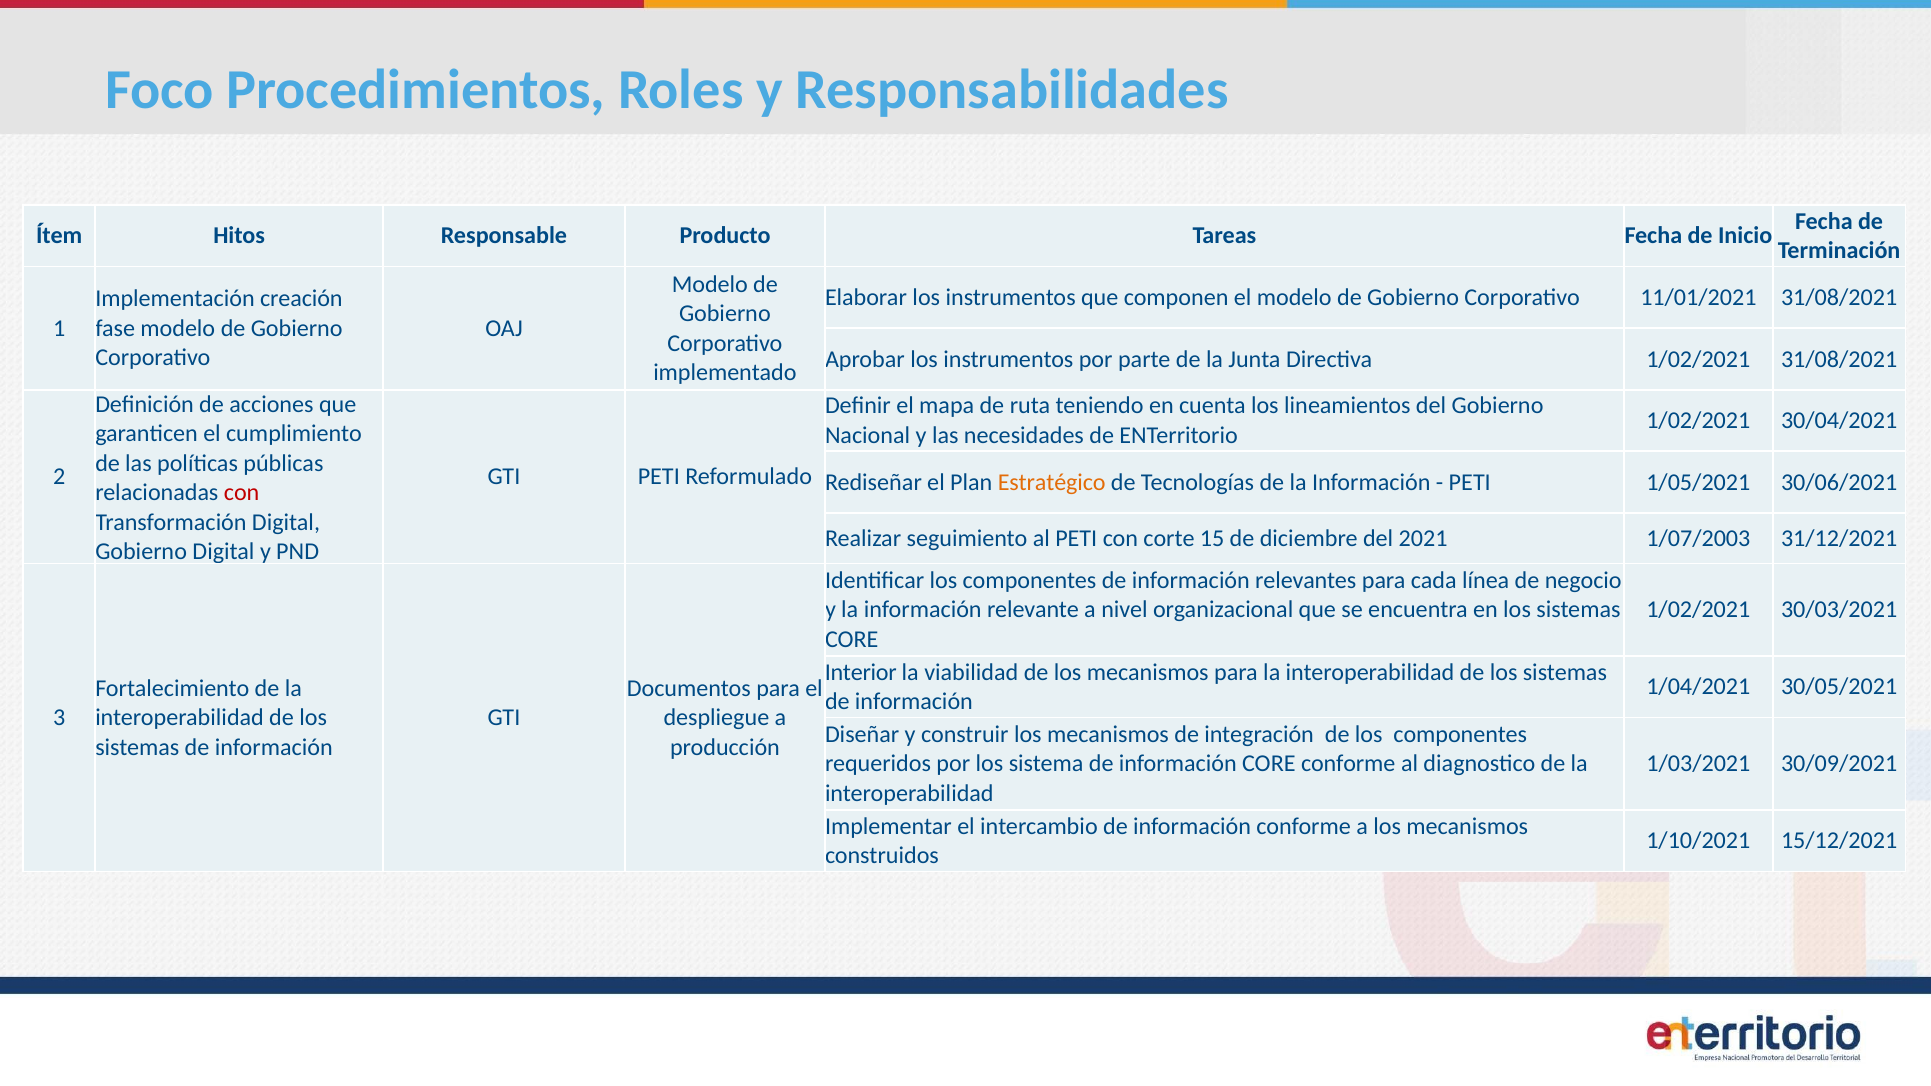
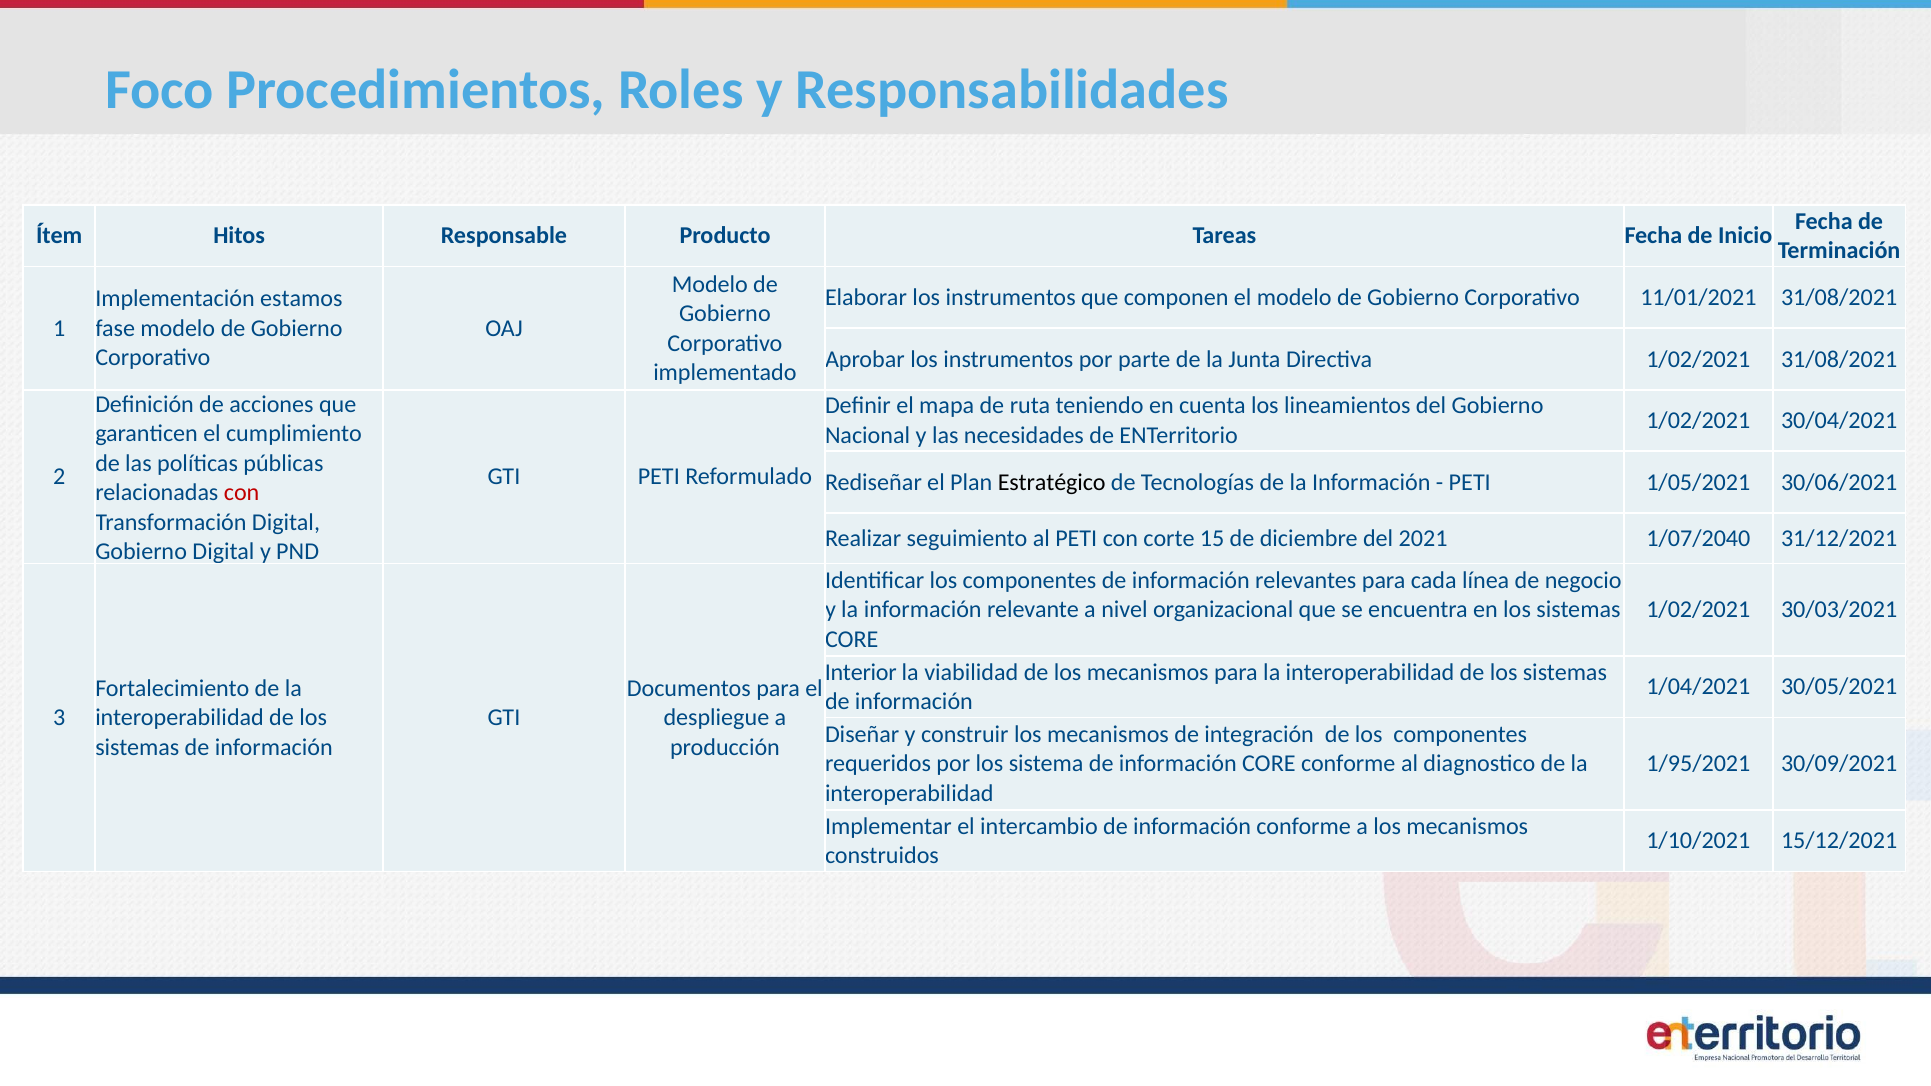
creación: creación -> estamos
Estratégico colour: orange -> black
1/07/2003: 1/07/2003 -> 1/07/2040
1/03/2021: 1/03/2021 -> 1/95/2021
